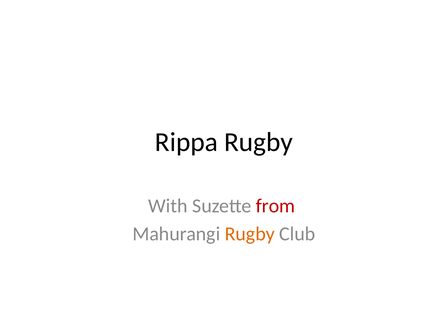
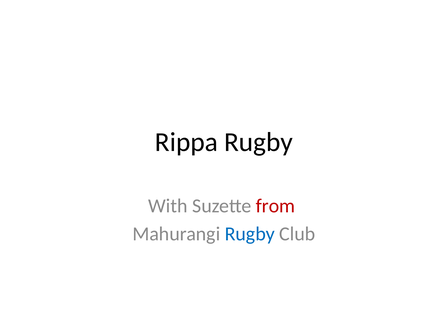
Rugby at (250, 234) colour: orange -> blue
